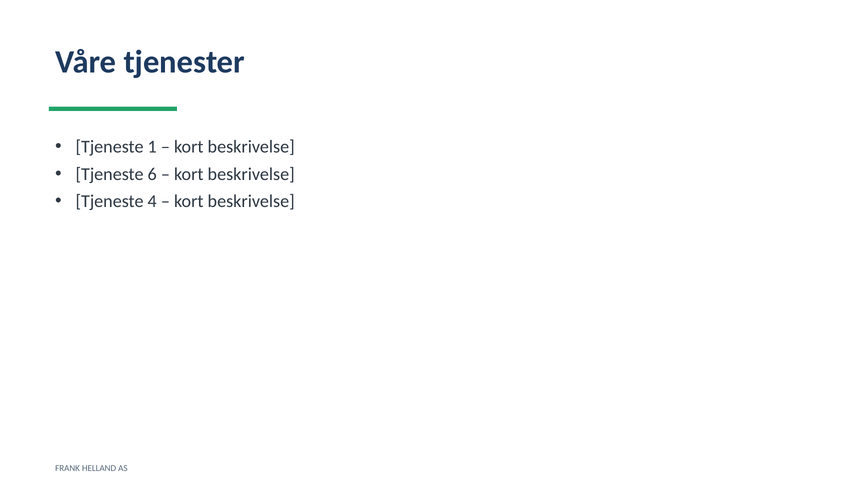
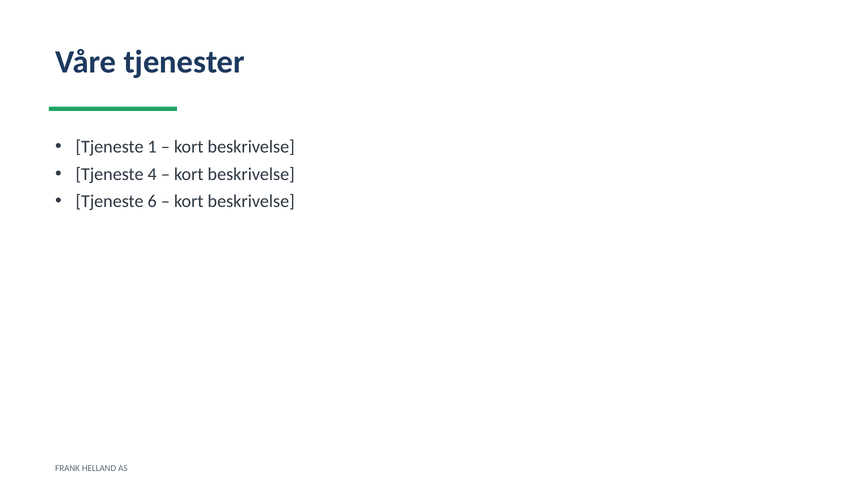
6: 6 -> 4
4: 4 -> 6
